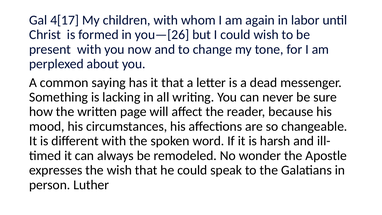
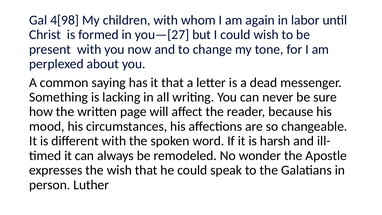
4[17: 4[17 -> 4[98
you—[26: you—[26 -> you—[27
